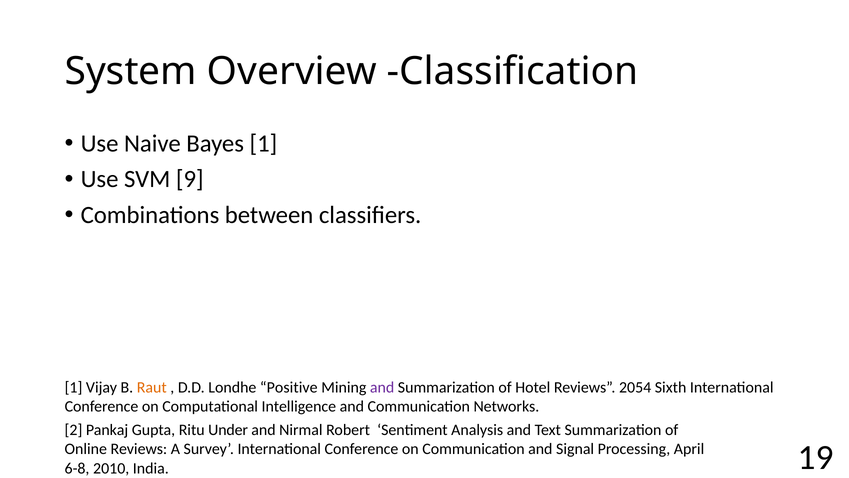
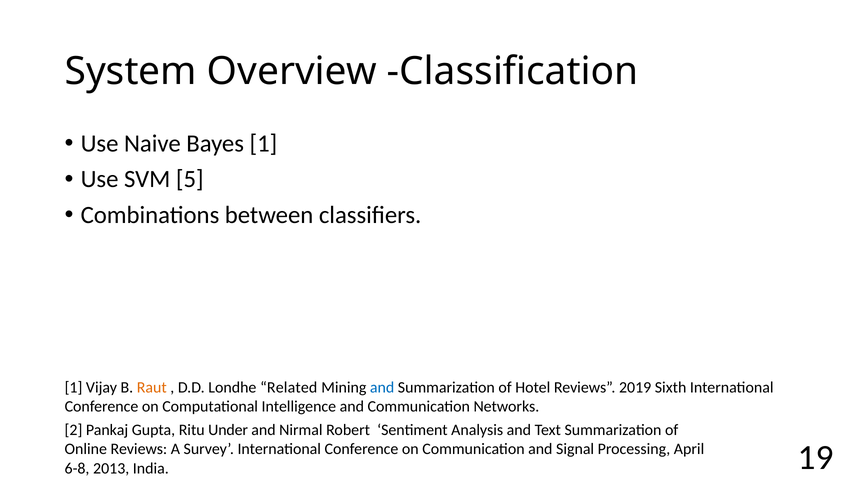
9: 9 -> 5
Positive: Positive -> Related
and at (382, 387) colour: purple -> blue
2054: 2054 -> 2019
2010: 2010 -> 2013
